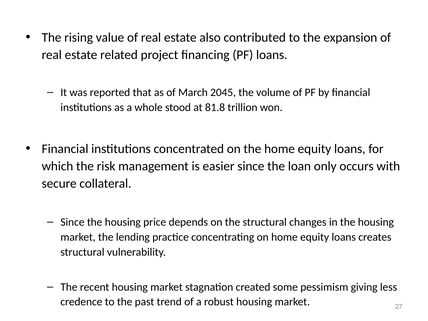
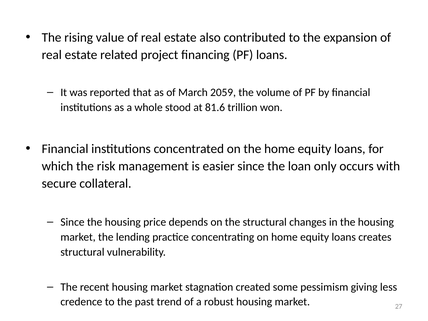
2045: 2045 -> 2059
81.8: 81.8 -> 81.6
